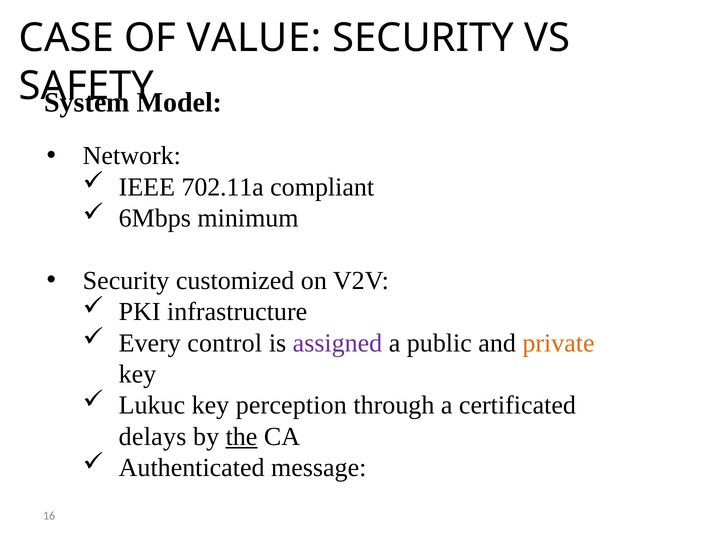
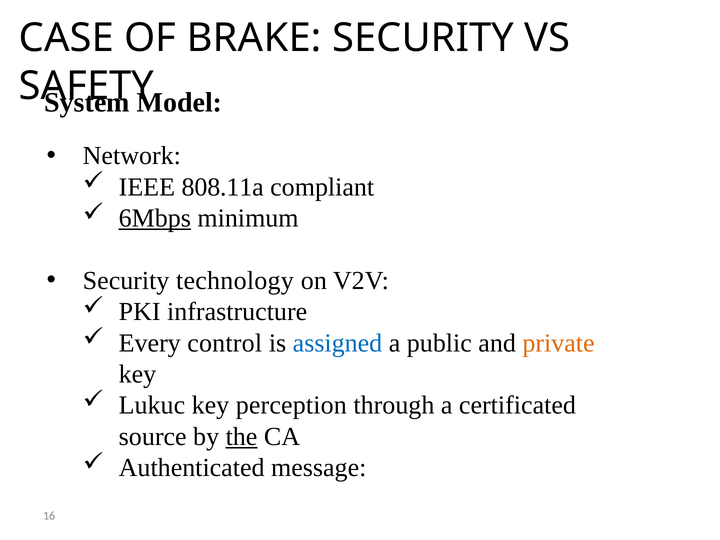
VALUE: VALUE -> BRAKE
702.11a: 702.11a -> 808.11a
6Mbps underline: none -> present
customized: customized -> technology
assigned colour: purple -> blue
delays: delays -> source
